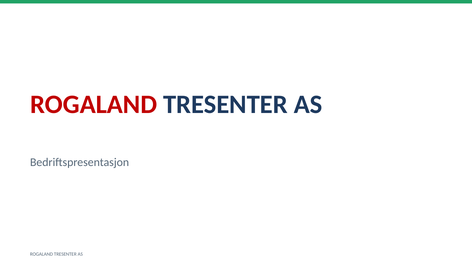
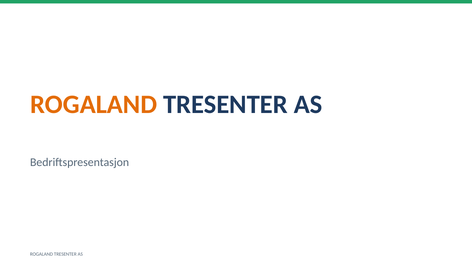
ROGALAND at (94, 105) colour: red -> orange
